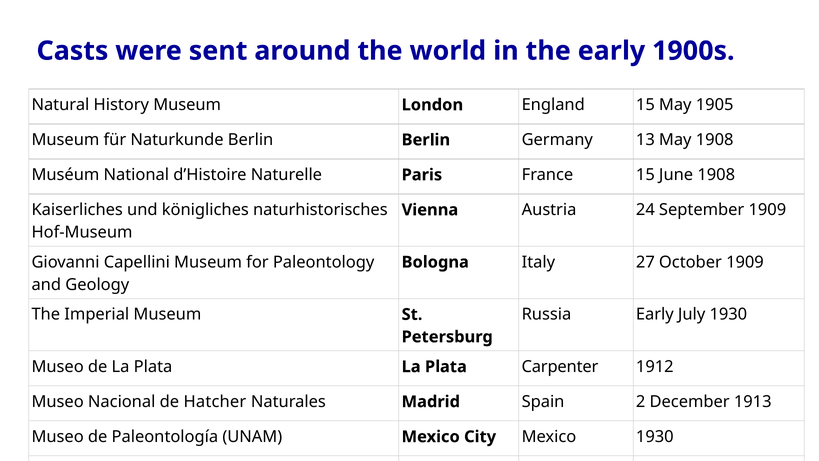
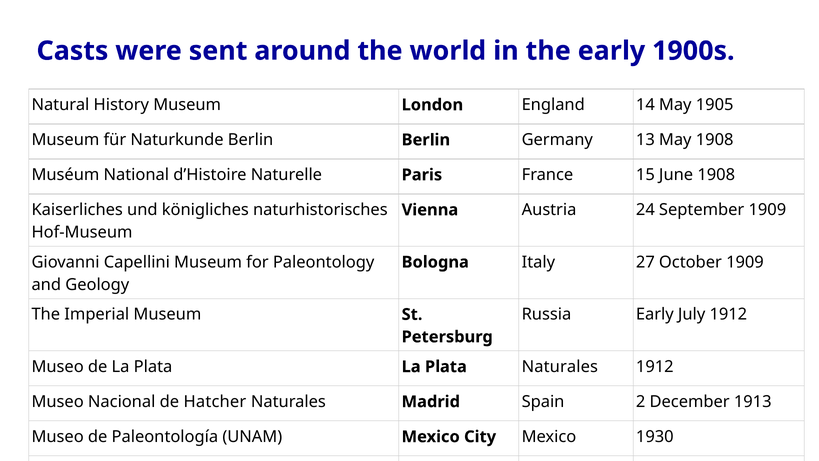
England 15: 15 -> 14
July 1930: 1930 -> 1912
Plata Carpenter: Carpenter -> Naturales
